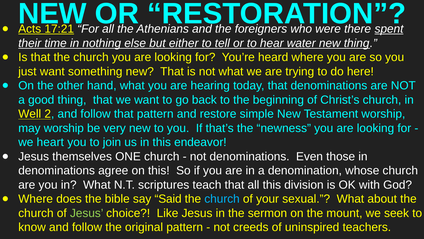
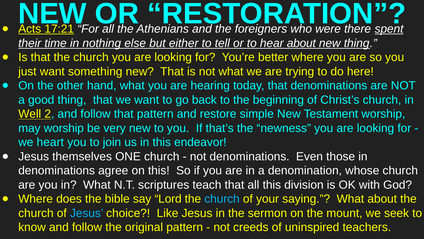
hear water: water -> about
heard: heard -> better
Said: Said -> Lord
sexual: sexual -> saying
Jesus at (87, 213) colour: light green -> light blue
